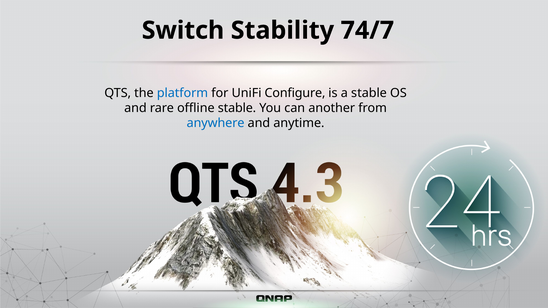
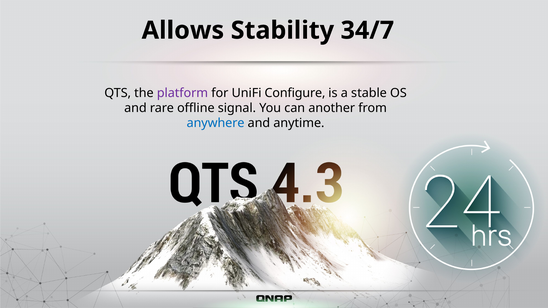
Switch: Switch -> Allows
74/7: 74/7 -> 34/7
platform colour: blue -> purple
offline stable: stable -> signal
